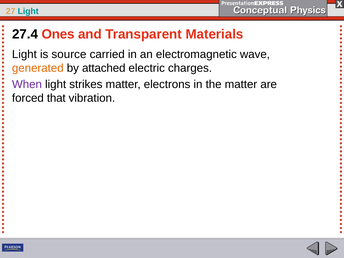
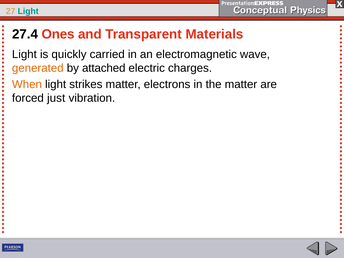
source: source -> quickly
When colour: purple -> orange
that: that -> just
